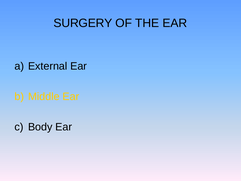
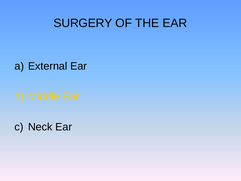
Body: Body -> Neck
